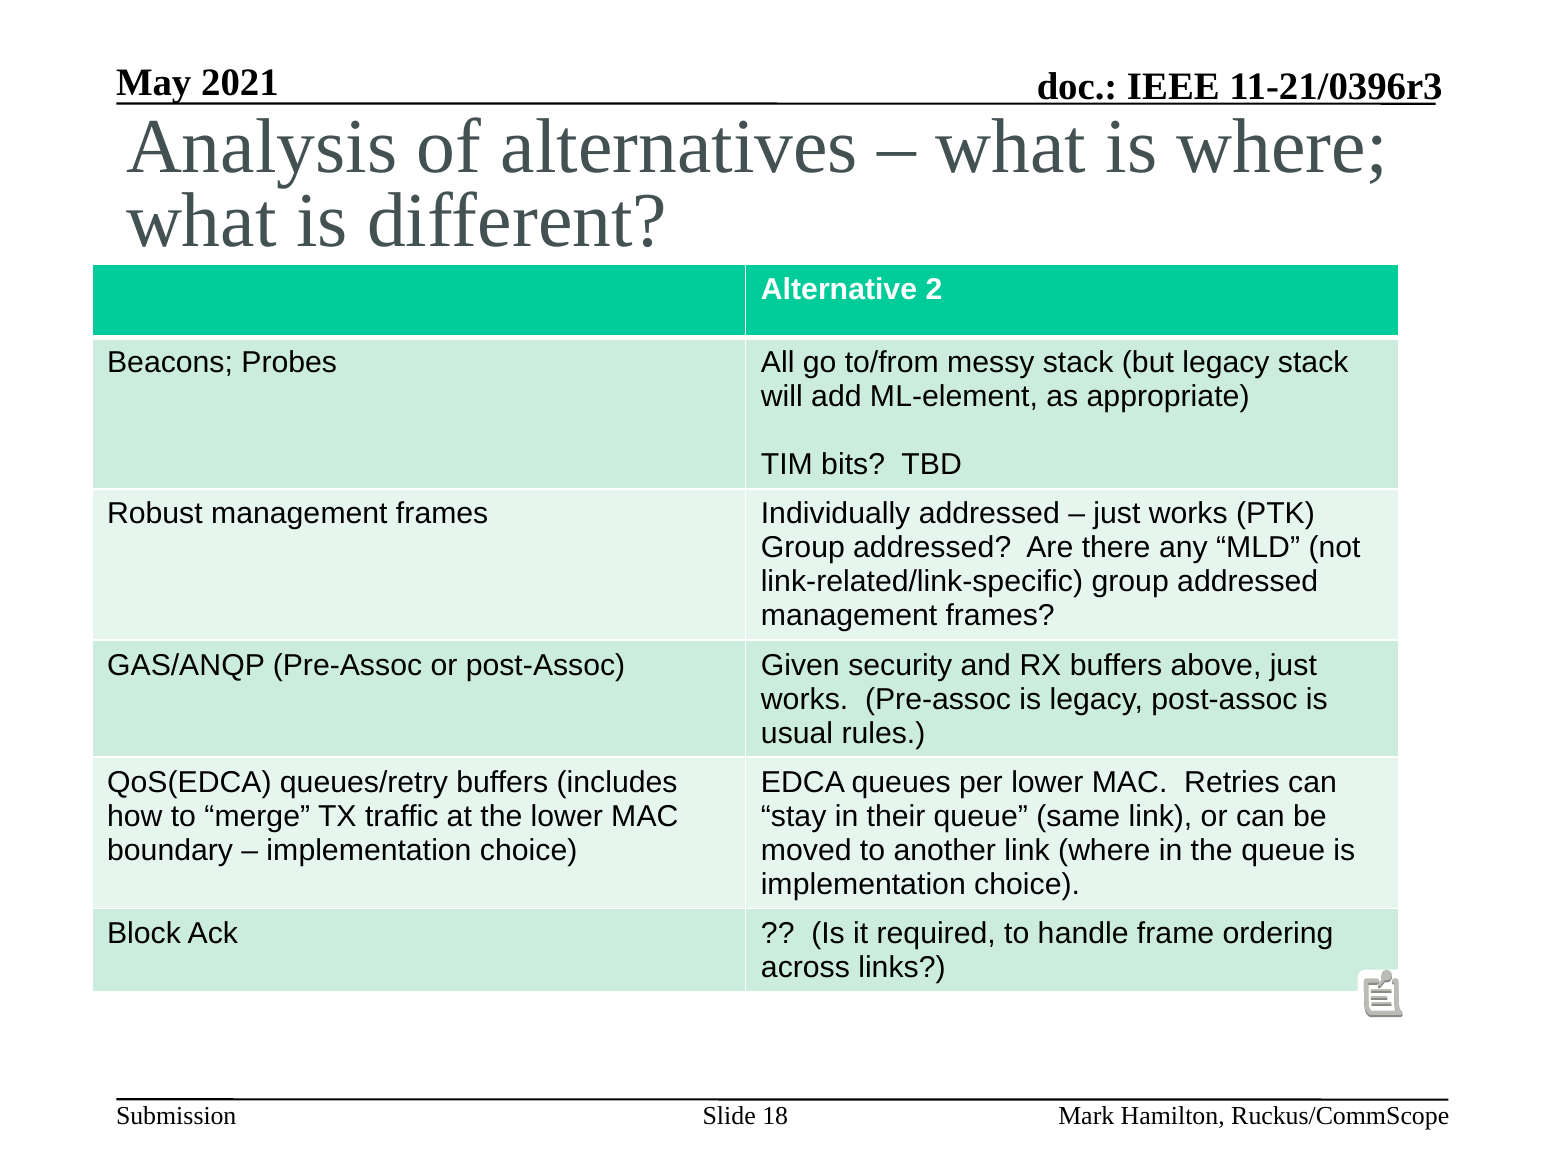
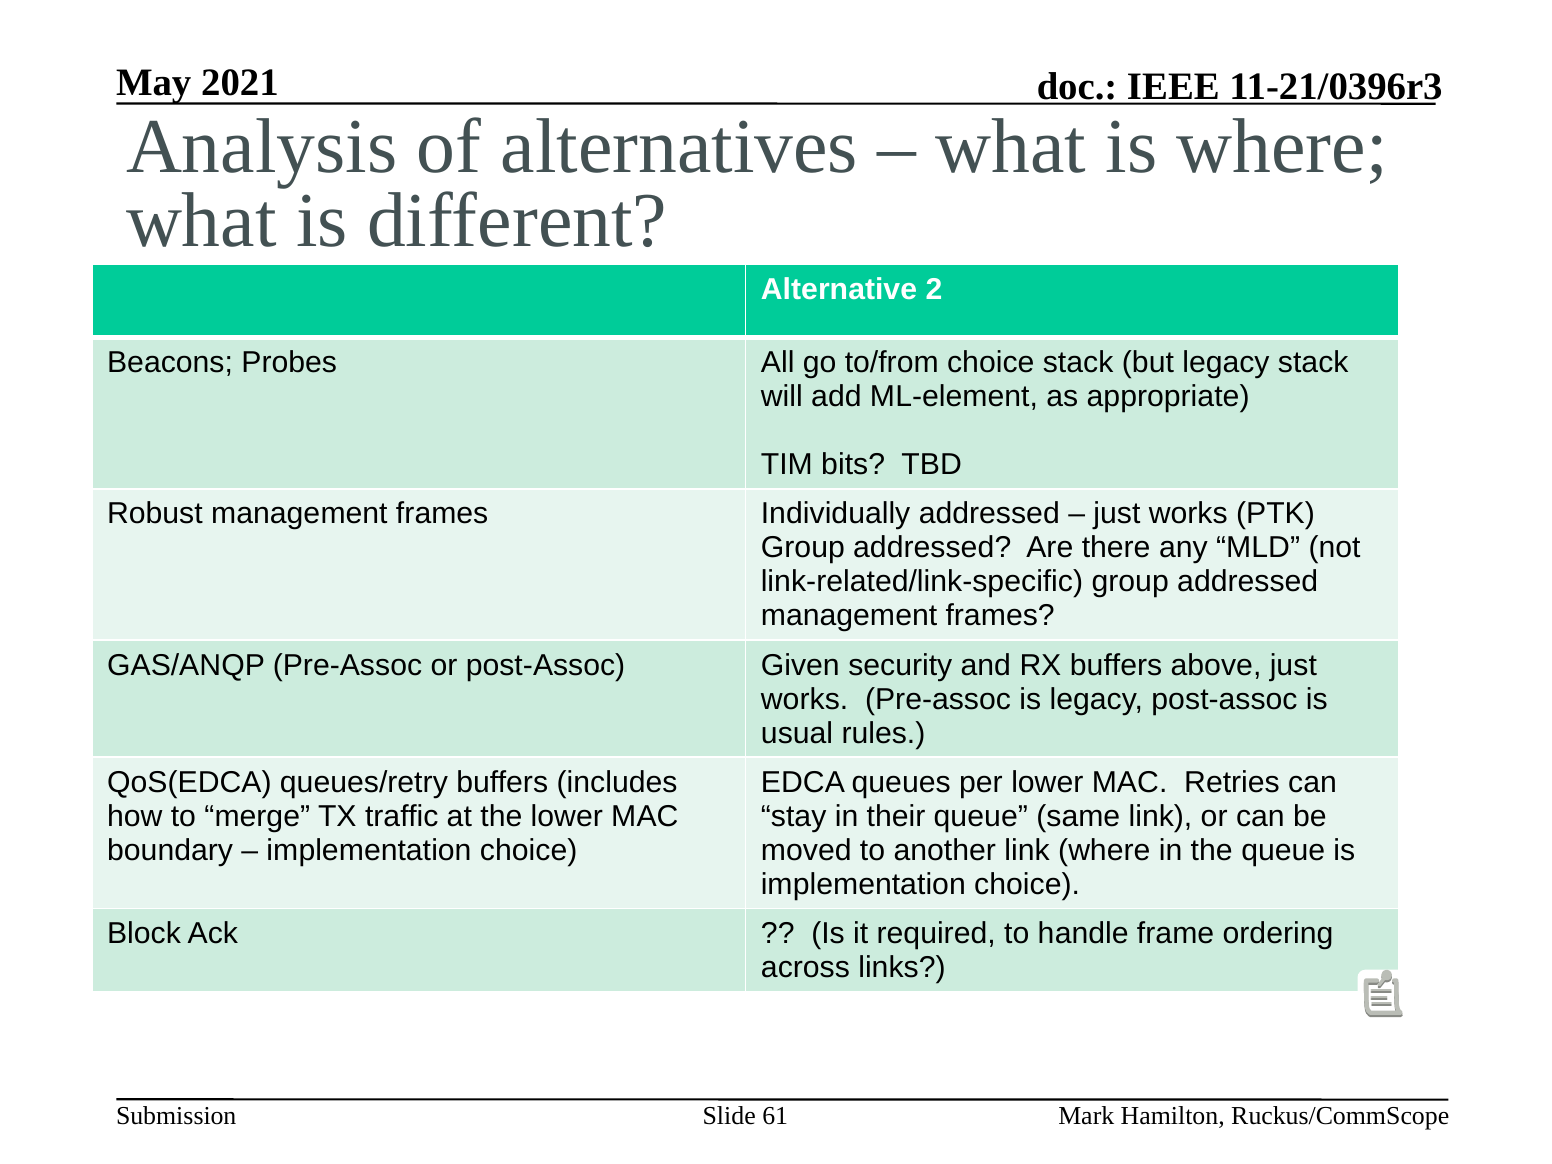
to/from messy: messy -> choice
18: 18 -> 61
